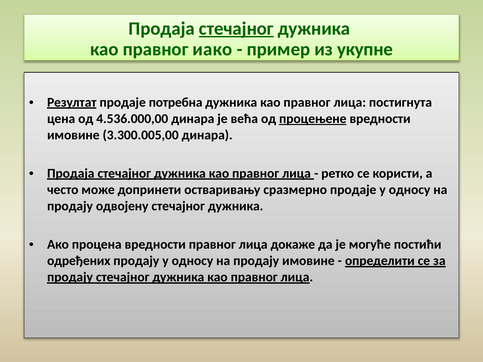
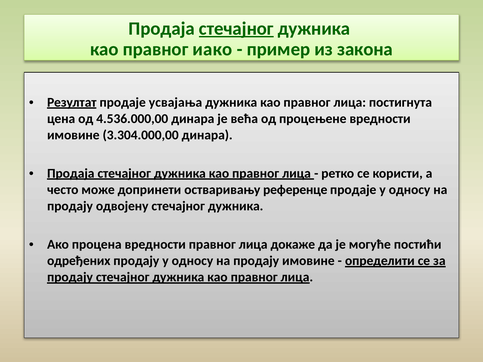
укупне: укупне -> закона
потребна: потребна -> усвајања
процењене underline: present -> none
3.300.005,00: 3.300.005,00 -> 3.304.000,00
сразмерно: сразмерно -> референце
